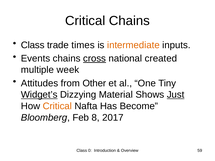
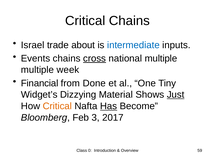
Class at (33, 45): Class -> Israel
times: times -> about
intermediate colour: orange -> blue
national created: created -> multiple
Attitudes: Attitudes -> Financial
Other: Other -> Done
Widget’s underline: present -> none
Has underline: none -> present
8: 8 -> 3
